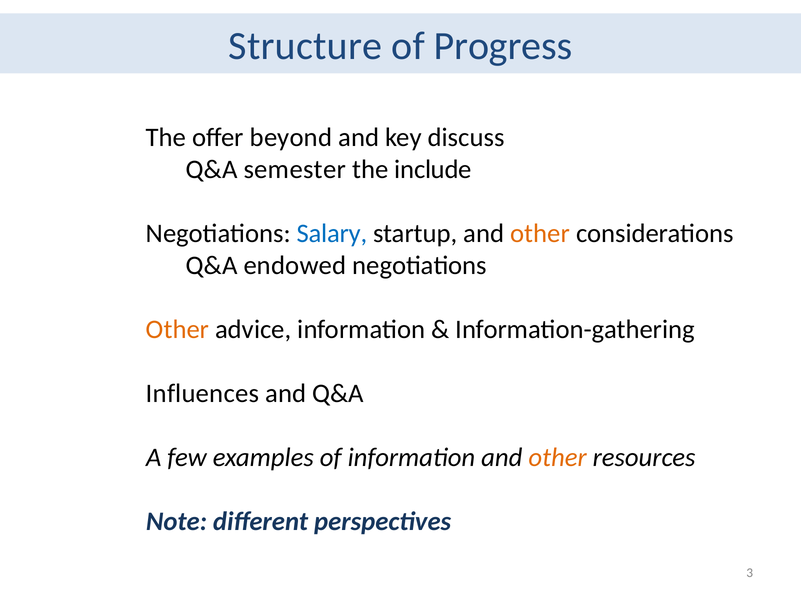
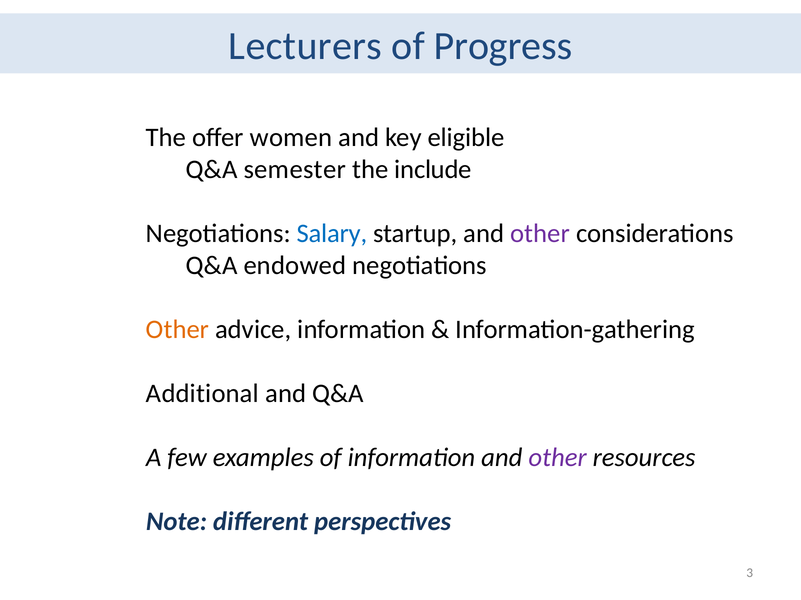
Structure: Structure -> Lecturers
beyond: beyond -> women
discuss: discuss -> eligible
other at (540, 234) colour: orange -> purple
Influences: Influences -> Additional
other at (558, 458) colour: orange -> purple
